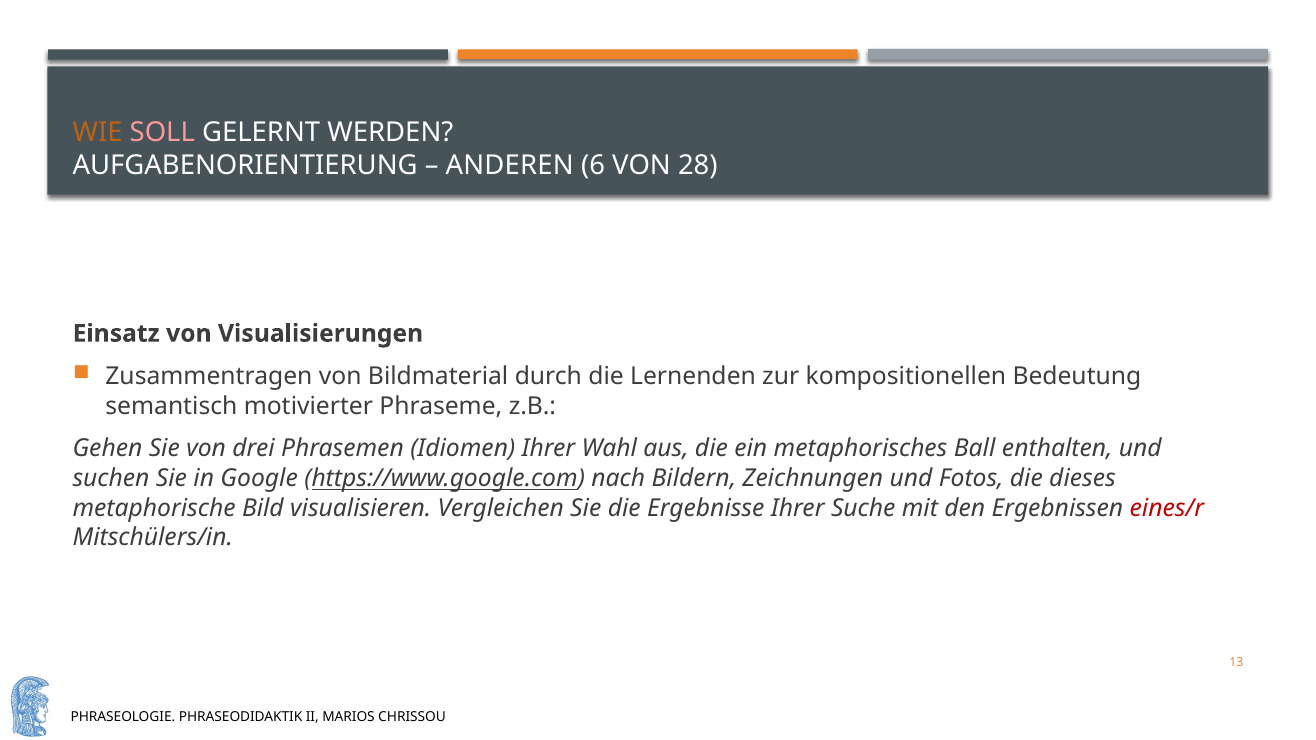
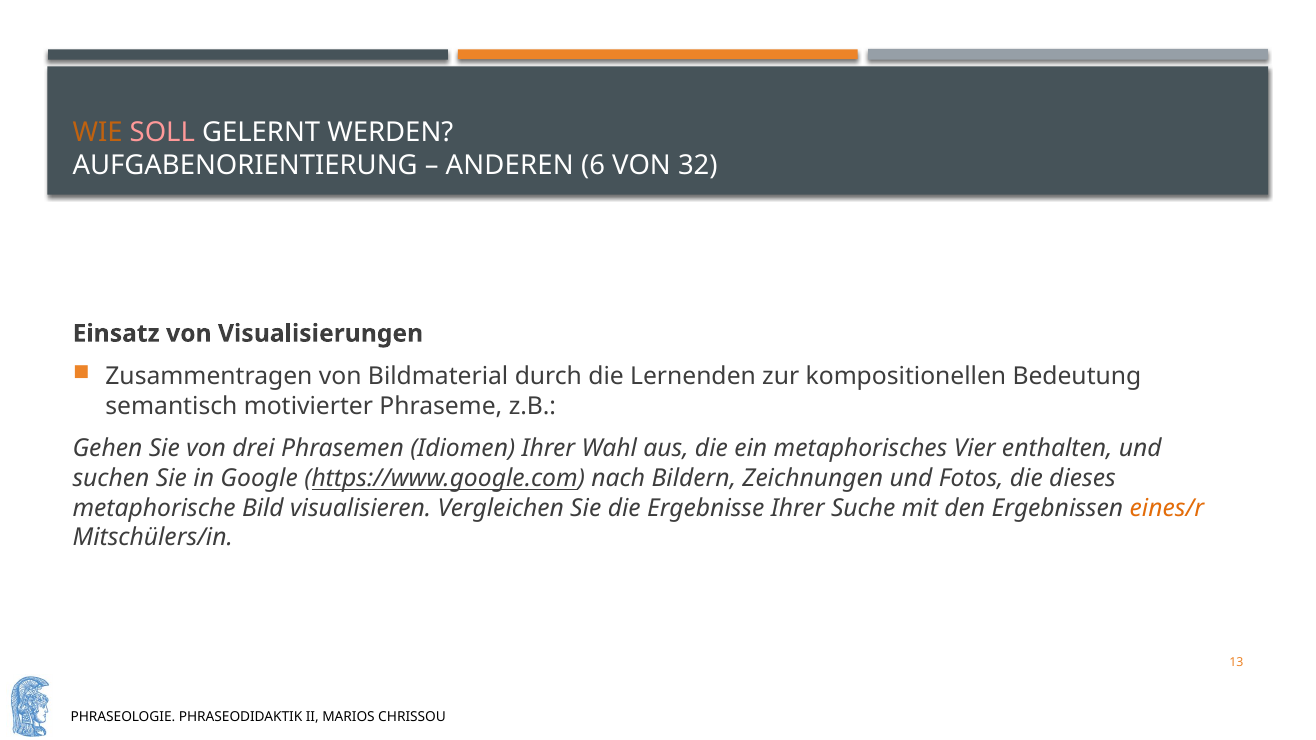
28: 28 -> 32
Ball: Ball -> Vier
eines/r colour: red -> orange
